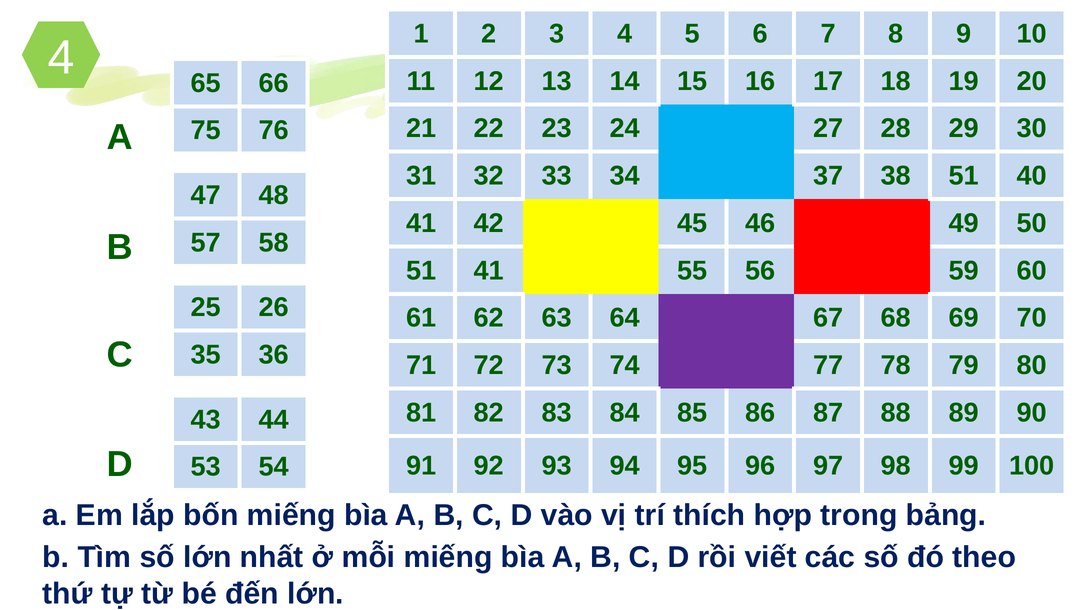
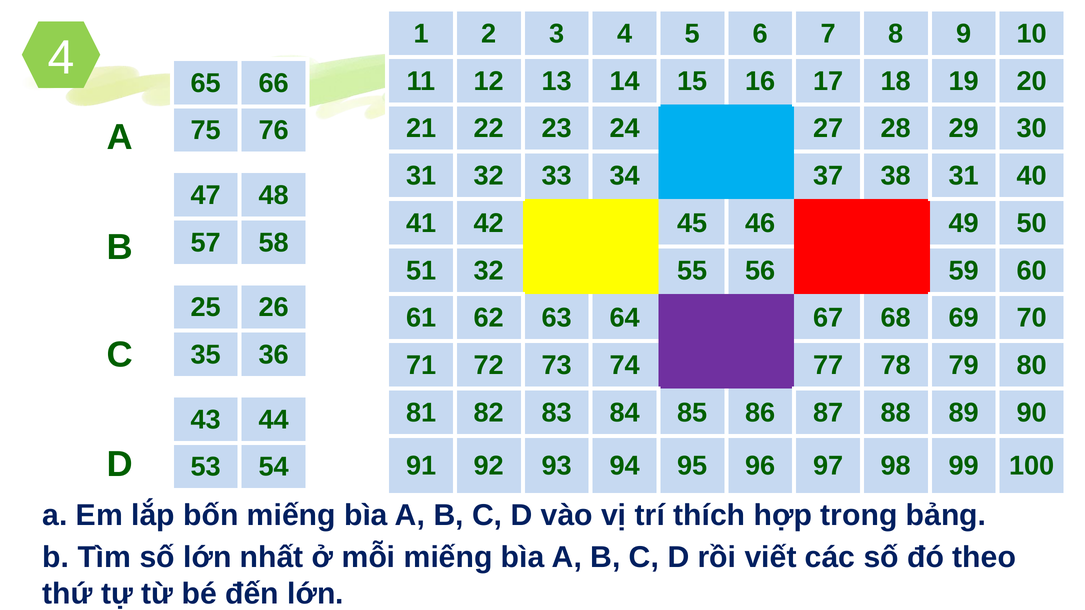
38 51: 51 -> 31
51 41: 41 -> 32
